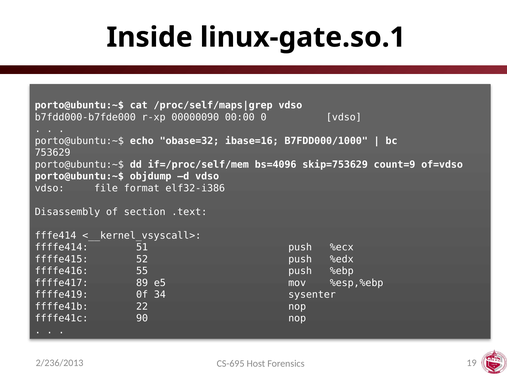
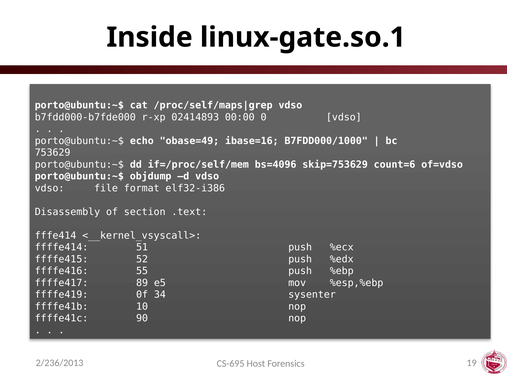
00000090: 00000090 -> 02414893
obase=32: obase=32 -> obase=49
count=9: count=9 -> count=6
22: 22 -> 10
